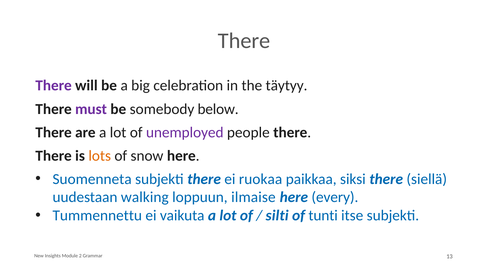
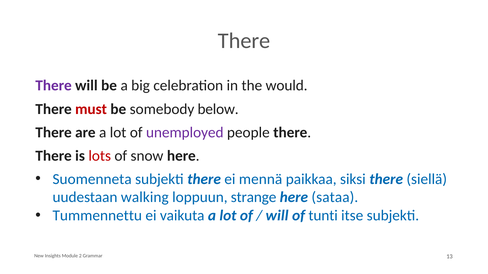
täytyy: täytyy -> would
must colour: purple -> red
lots colour: orange -> red
ruokaa: ruokaa -> mennä
ilmaise: ilmaise -> strange
every: every -> sataa
silti at (277, 216): silti -> will
